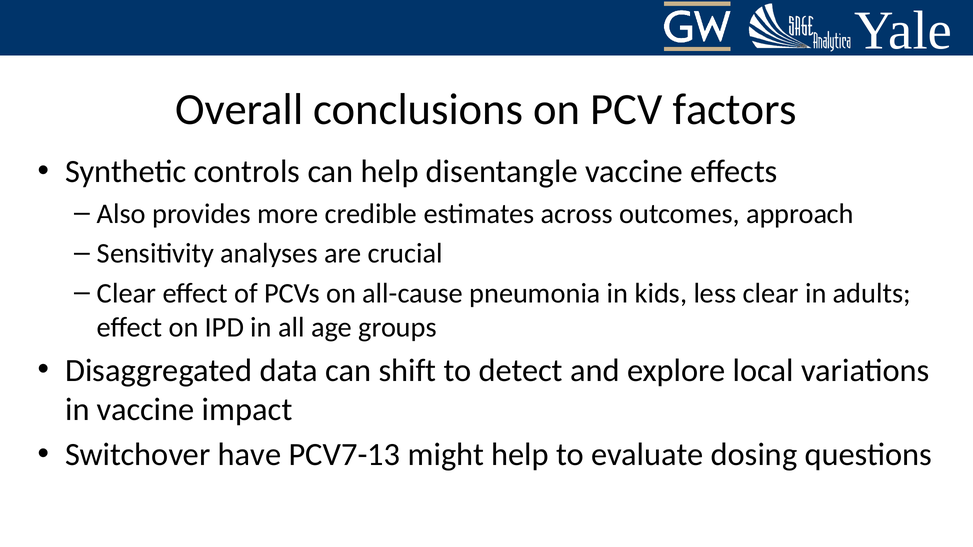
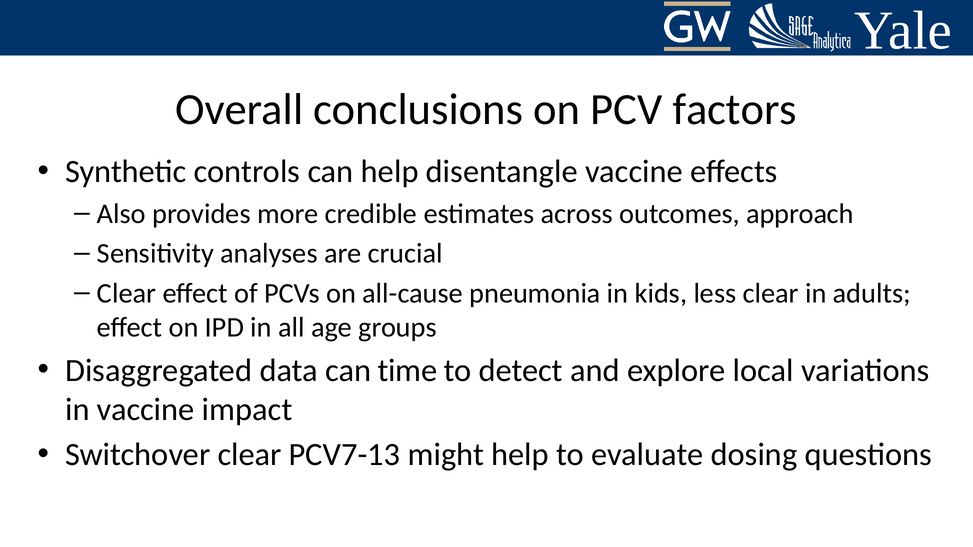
shift: shift -> time
Switchover have: have -> clear
